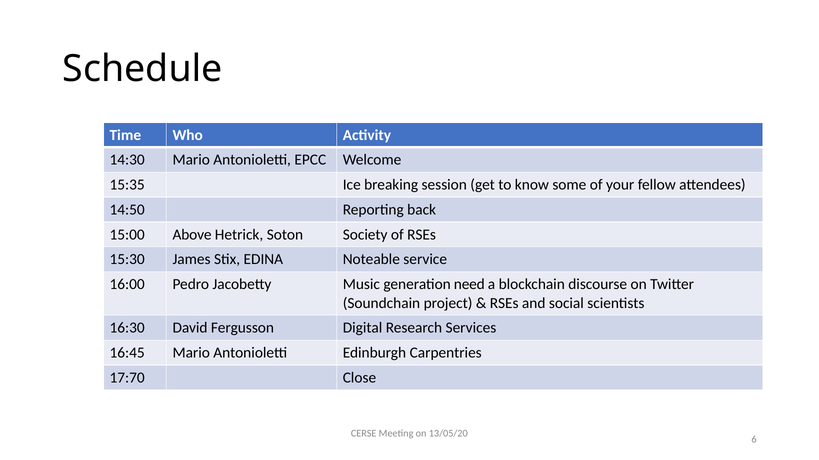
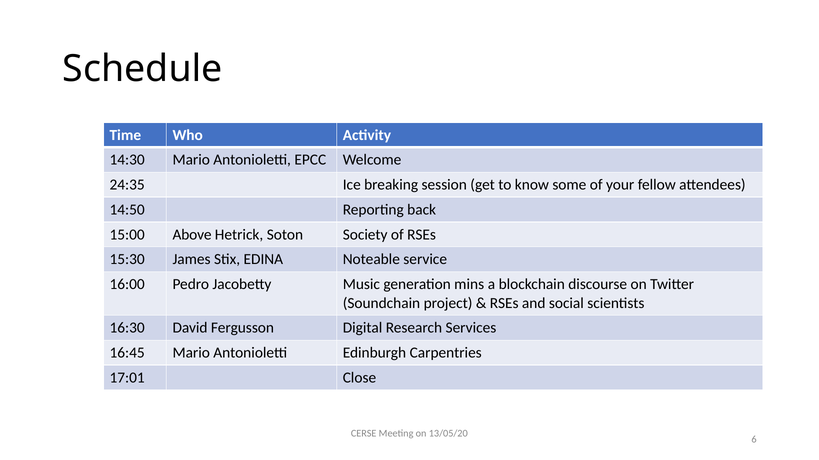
15:35: 15:35 -> 24:35
need: need -> mins
17:70: 17:70 -> 17:01
